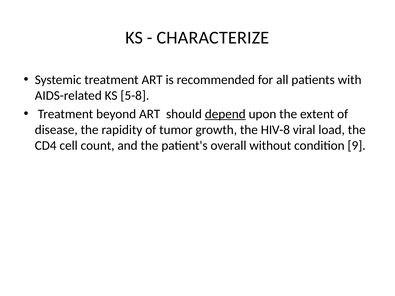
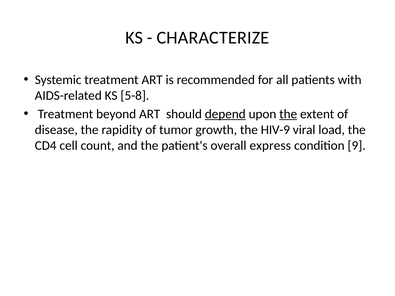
the at (288, 114) underline: none -> present
HIV-8: HIV-8 -> HIV-9
without: without -> express
